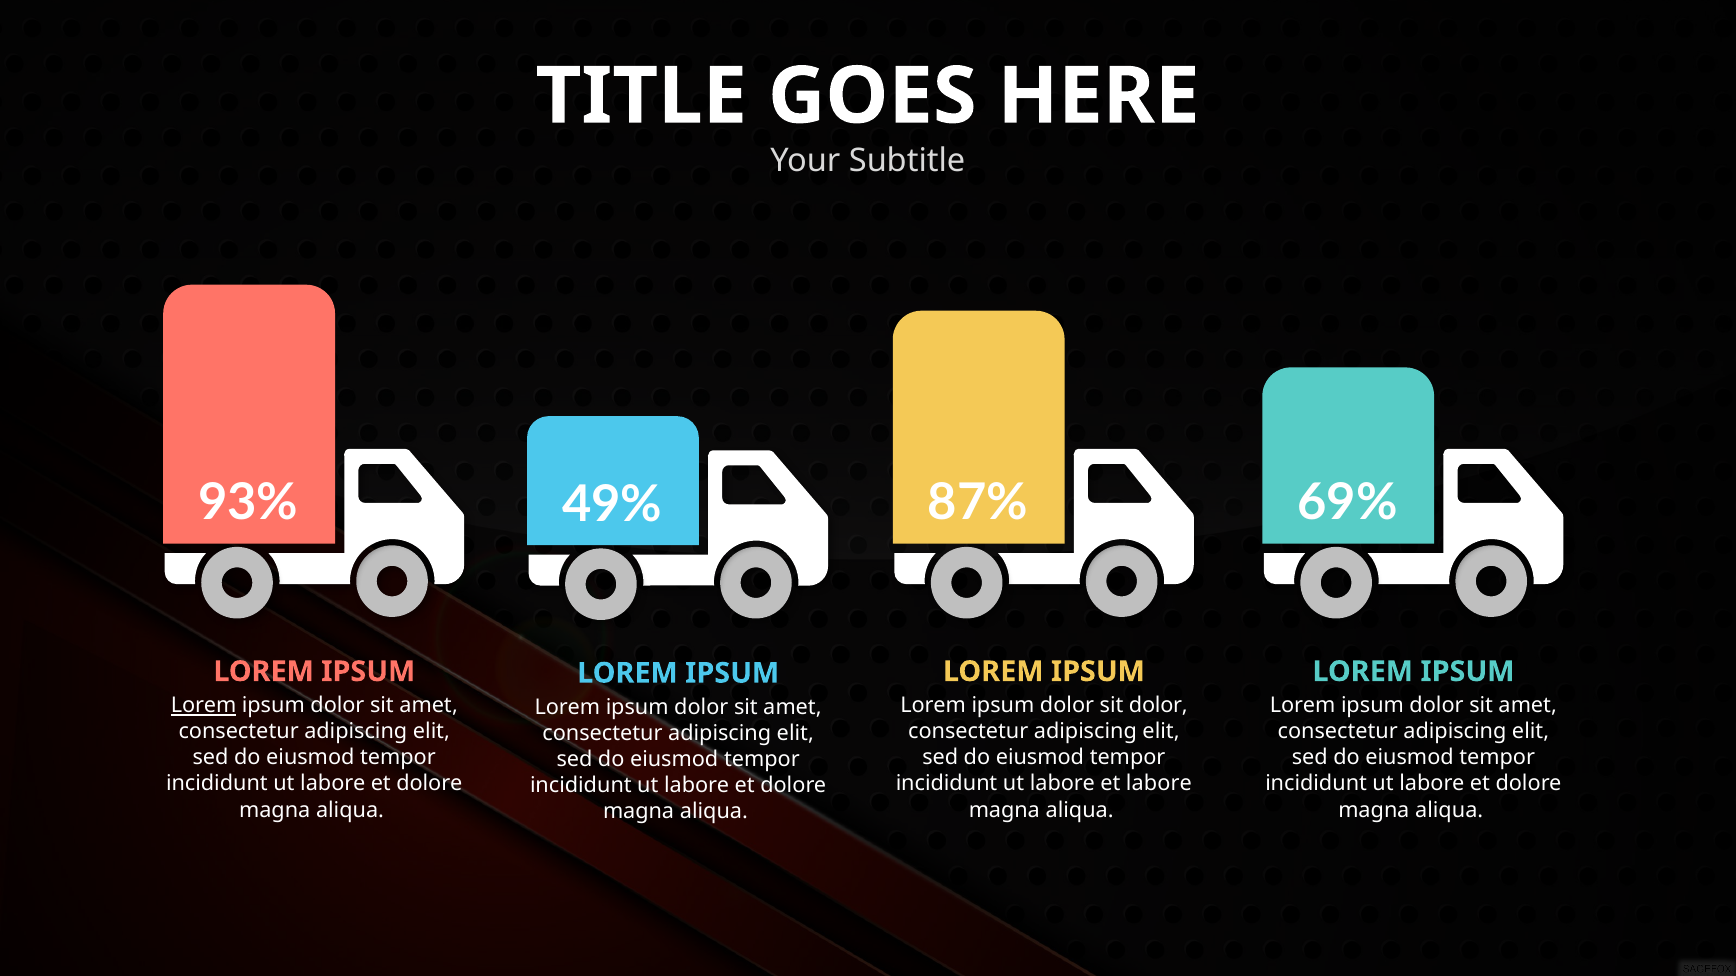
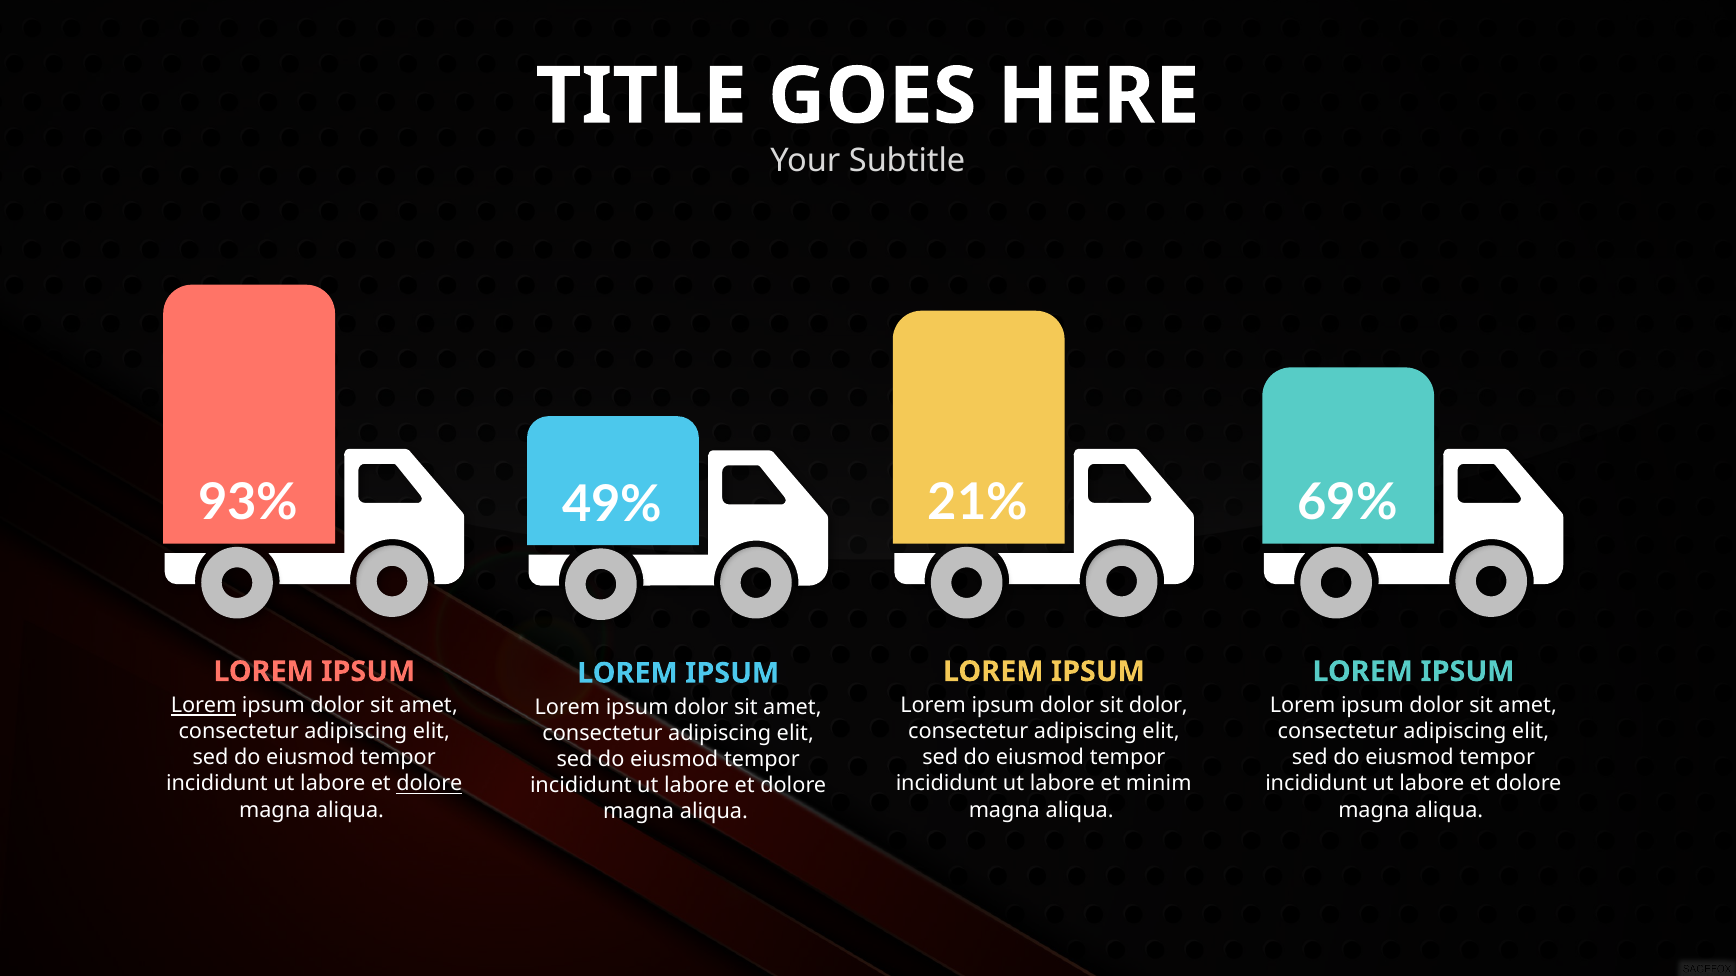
87%: 87% -> 21%
dolore at (429, 784) underline: none -> present
et labore: labore -> minim
